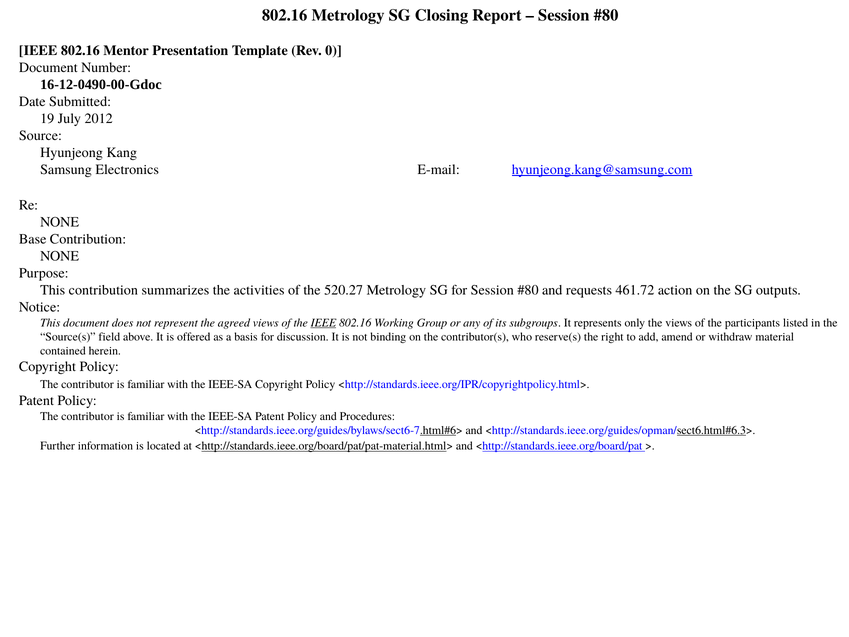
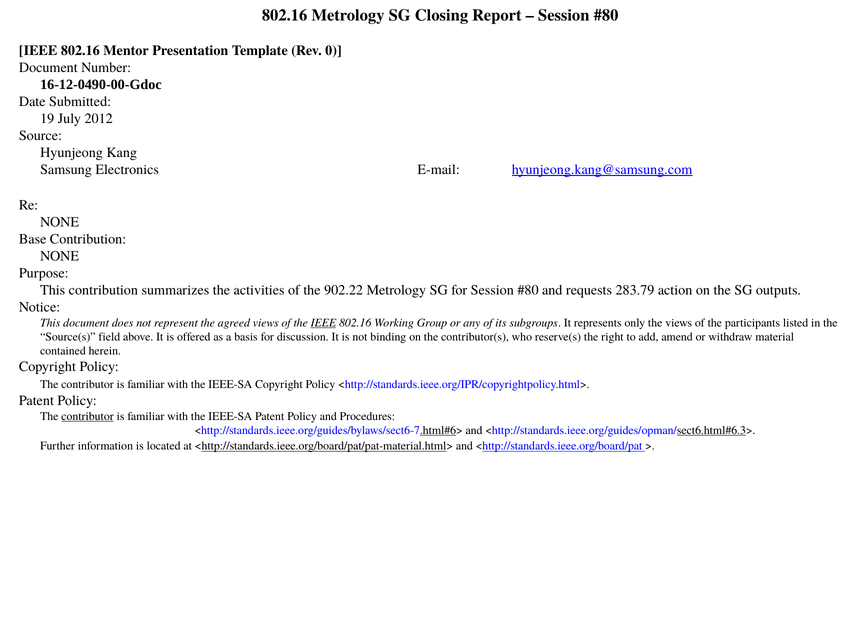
520.27: 520.27 -> 902.22
461.72: 461.72 -> 283.79
contributor at (87, 416) underline: none -> present
